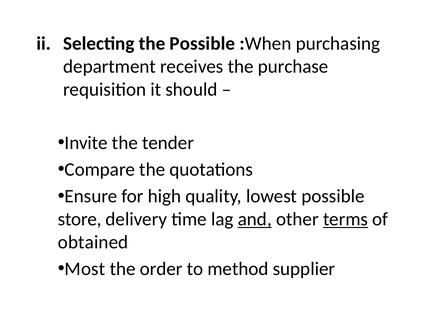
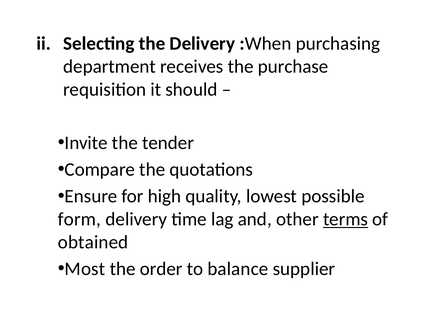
the Possible: Possible -> Delivery
store: store -> form
and underline: present -> none
method: method -> balance
